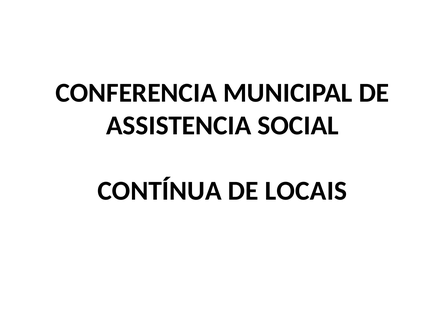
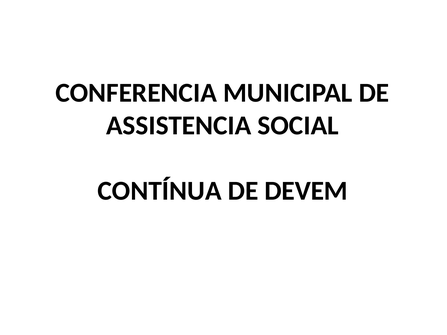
LOCAIS: LOCAIS -> DEVEM
